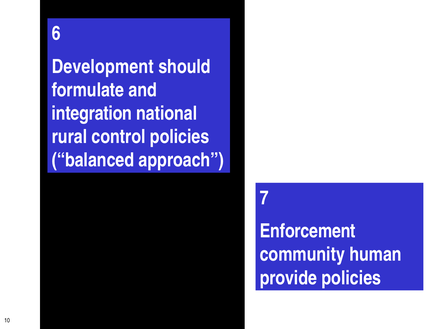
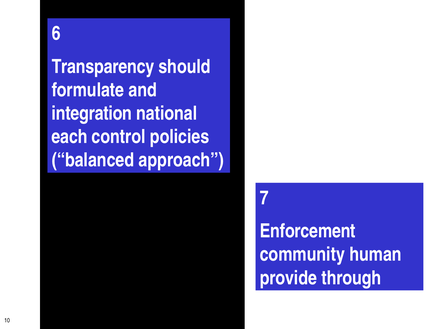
Development: Development -> Transparency
rural: rural -> each
provide policies: policies -> through
